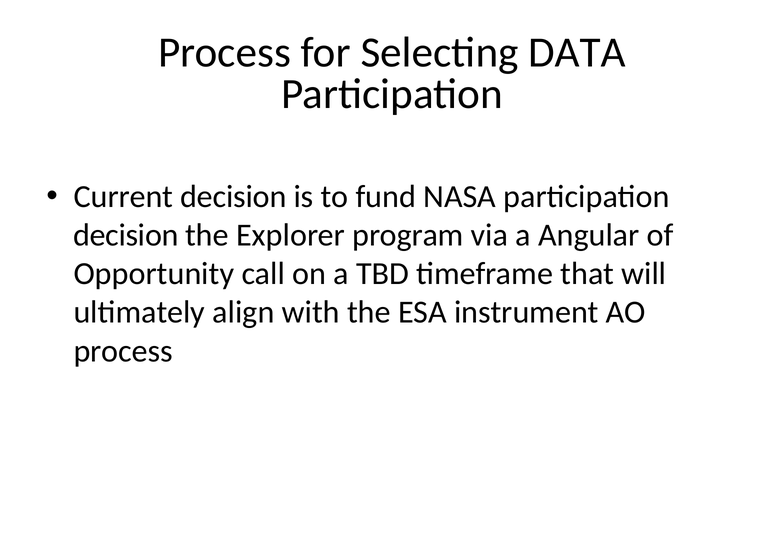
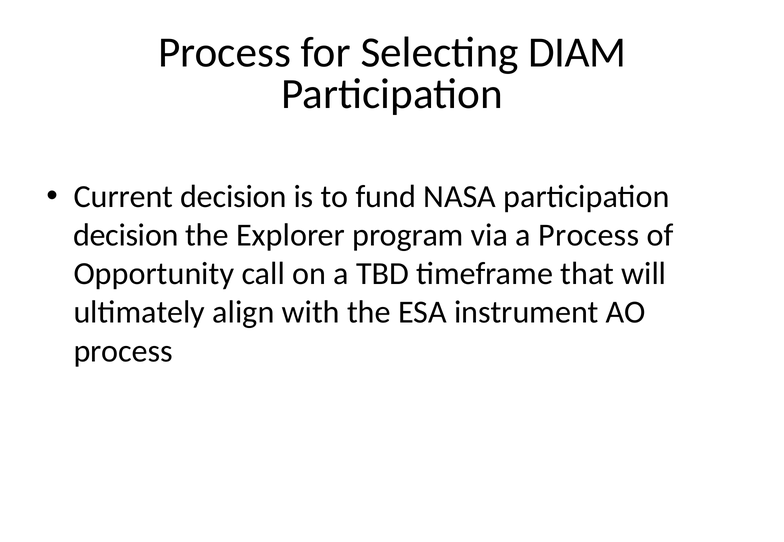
DATA: DATA -> DIAM
a Angular: Angular -> Process
